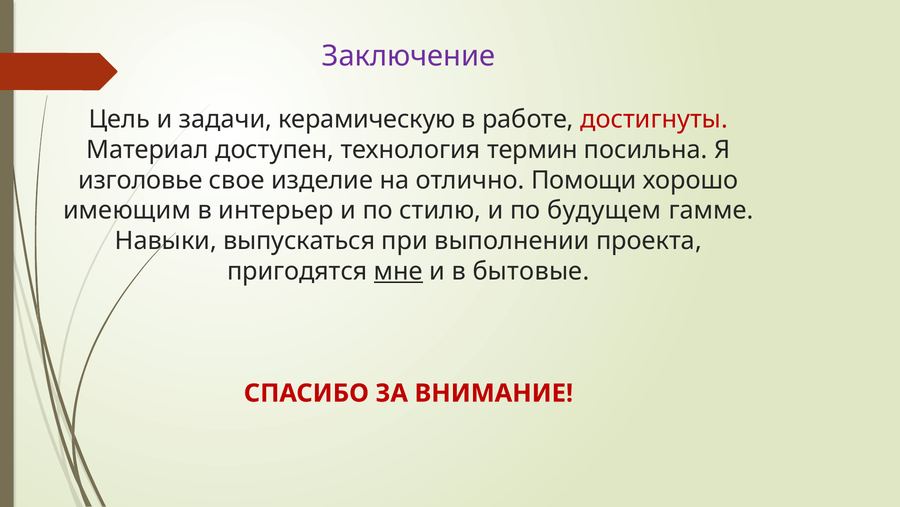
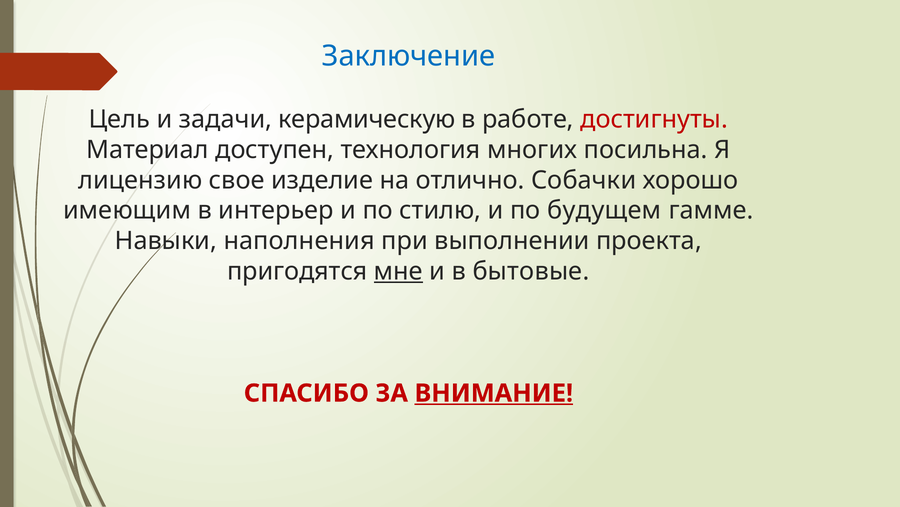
Заключение colour: purple -> blue
термин: термин -> многих
изголовье: изголовье -> лицензию
Помощи: Помощи -> Собачки
выпускаться: выпускаться -> наполнения
ВНИМАНИЕ underline: none -> present
